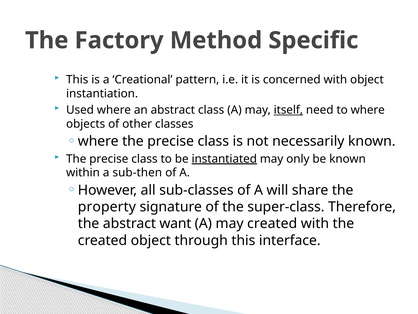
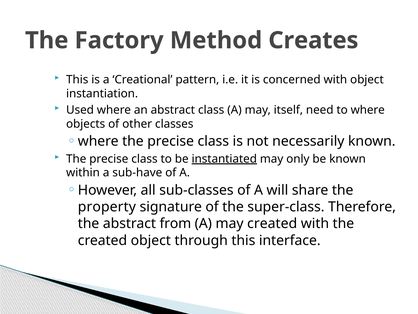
Specific: Specific -> Creates
itself underline: present -> none
sub-then: sub-then -> sub-have
want: want -> from
